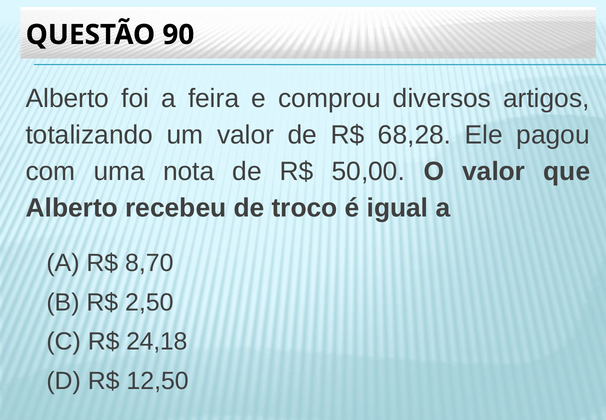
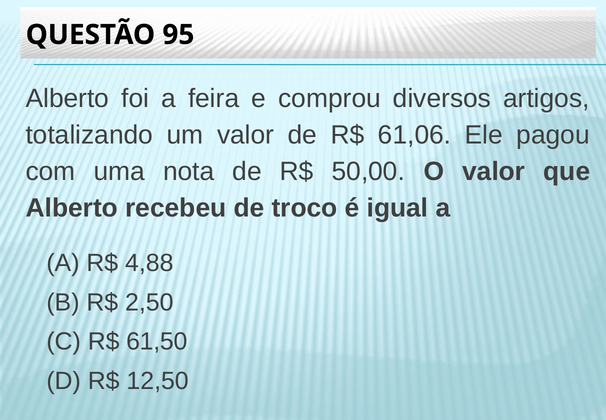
90: 90 -> 95
68,28: 68,28 -> 61,06
8,70: 8,70 -> 4,88
24,18: 24,18 -> 61,50
